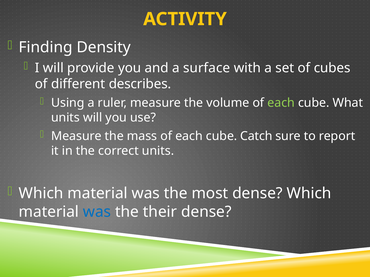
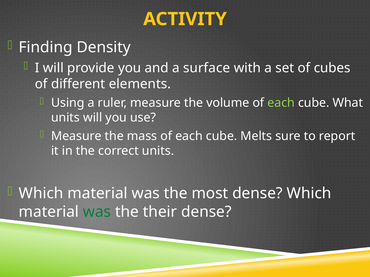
describes: describes -> elements
Catch: Catch -> Melts
was at (97, 212) colour: blue -> green
